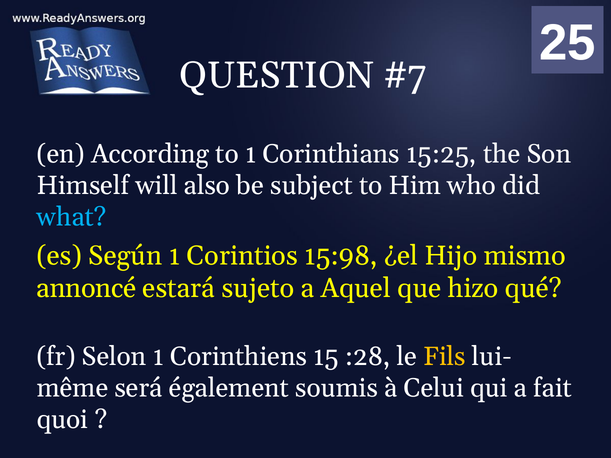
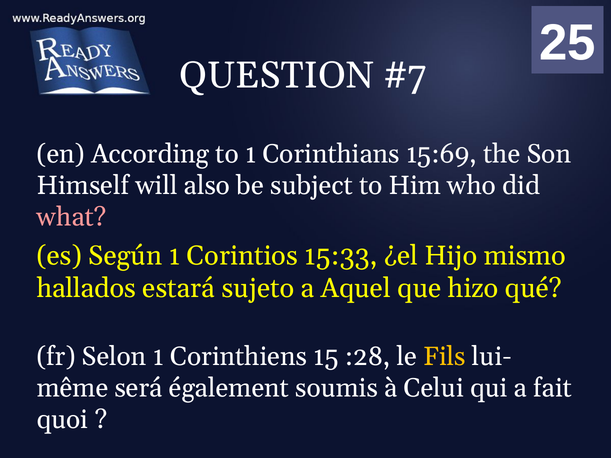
15:25: 15:25 -> 15:69
what colour: light blue -> pink
15:98: 15:98 -> 15:33
annoncé: annoncé -> hallados
